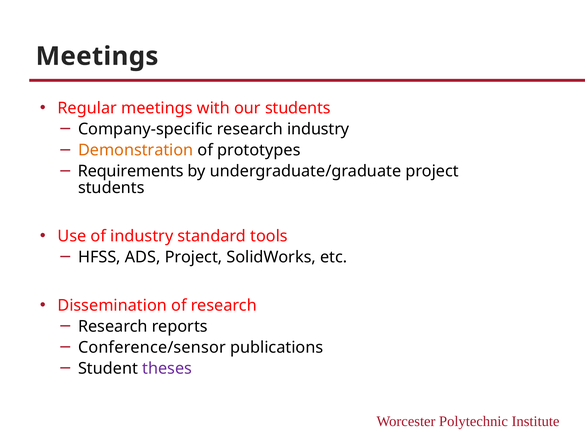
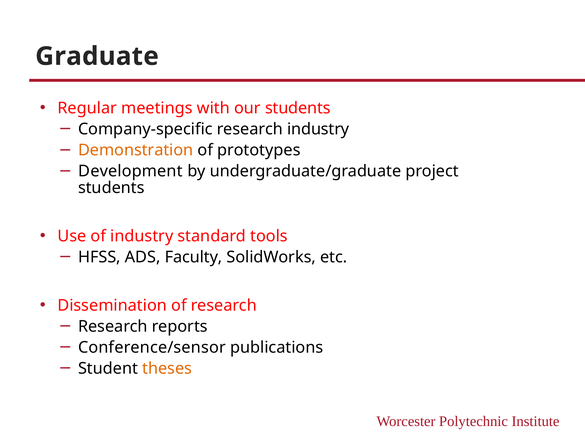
Meetings at (97, 56): Meetings -> Graduate
Requirements: Requirements -> Development
ADS Project: Project -> Faculty
theses colour: purple -> orange
